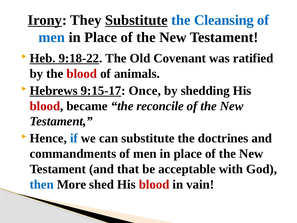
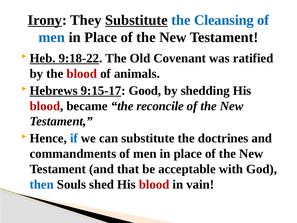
Once: Once -> Good
More: More -> Souls
